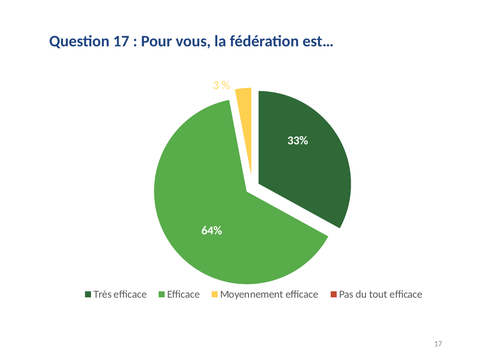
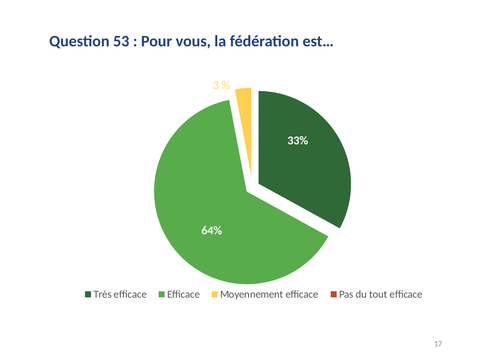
Question 17: 17 -> 53
